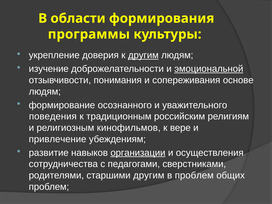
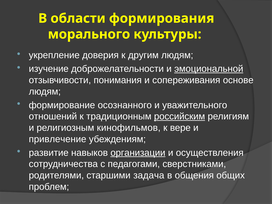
программы: программы -> морального
другим at (143, 55) underline: present -> none
поведения: поведения -> отношений
российским underline: none -> present
старшими другим: другим -> задача
в проблем: проблем -> общения
